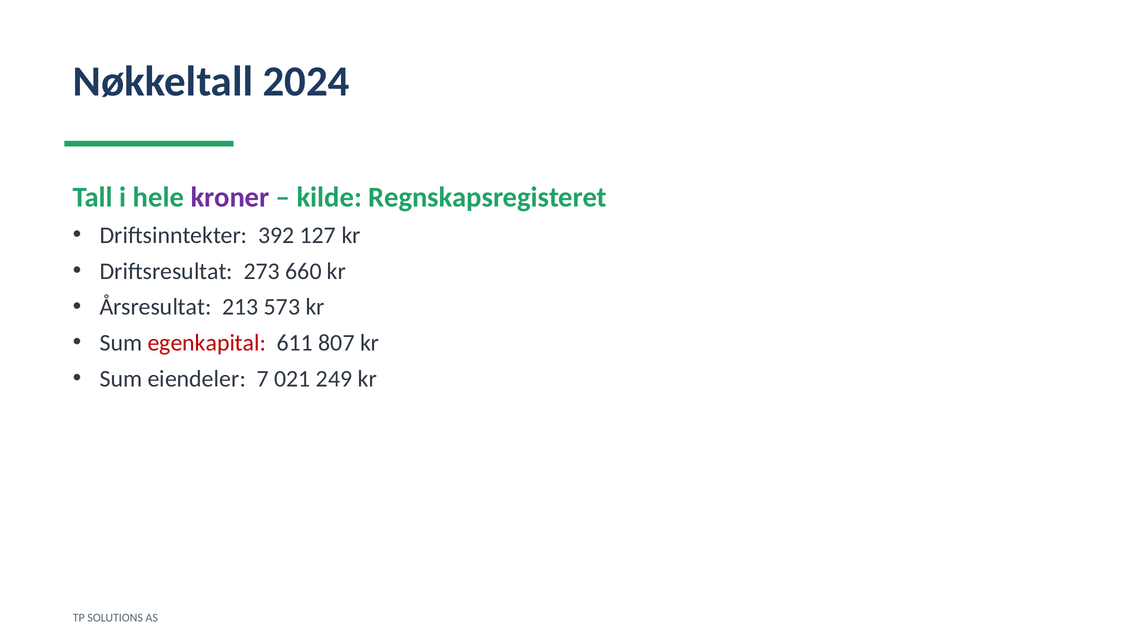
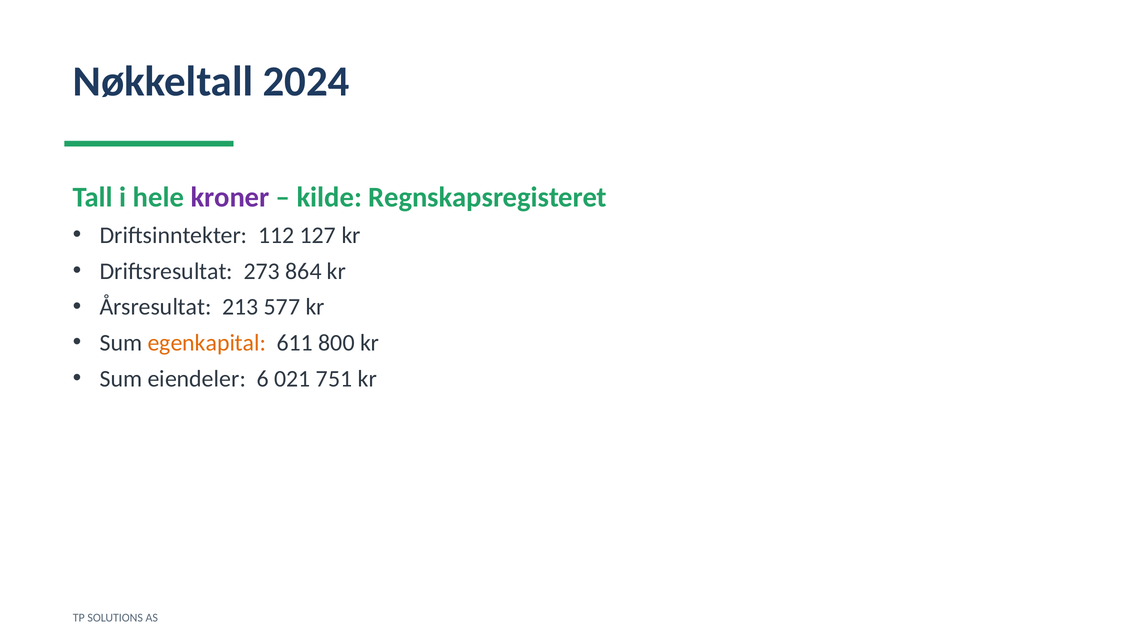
392: 392 -> 112
660: 660 -> 864
573: 573 -> 577
egenkapital colour: red -> orange
807: 807 -> 800
7: 7 -> 6
249: 249 -> 751
